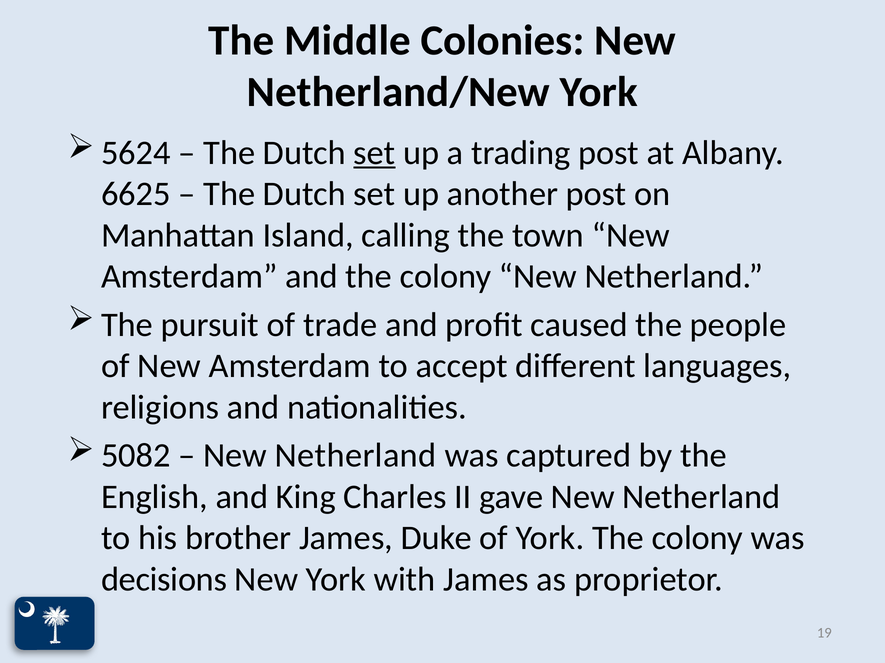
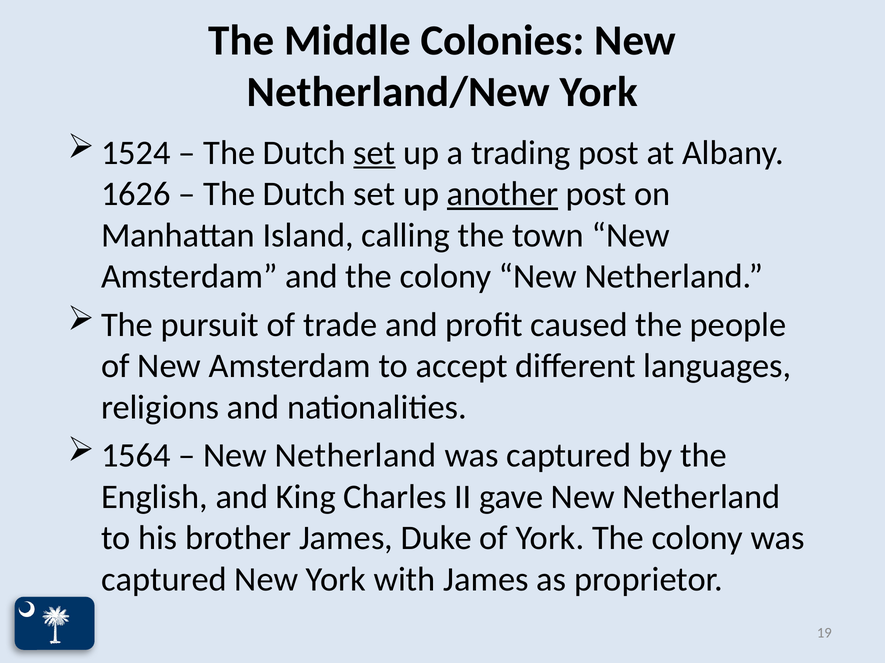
5624: 5624 -> 1524
6625: 6625 -> 1626
another underline: none -> present
5082: 5082 -> 1564
decisions at (164, 580): decisions -> captured
